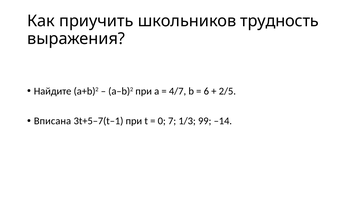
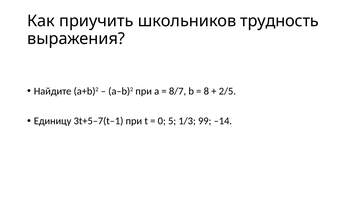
4/7: 4/7 -> 8/7
6: 6 -> 8
Вписана: Вписана -> Единицу
7: 7 -> 5
